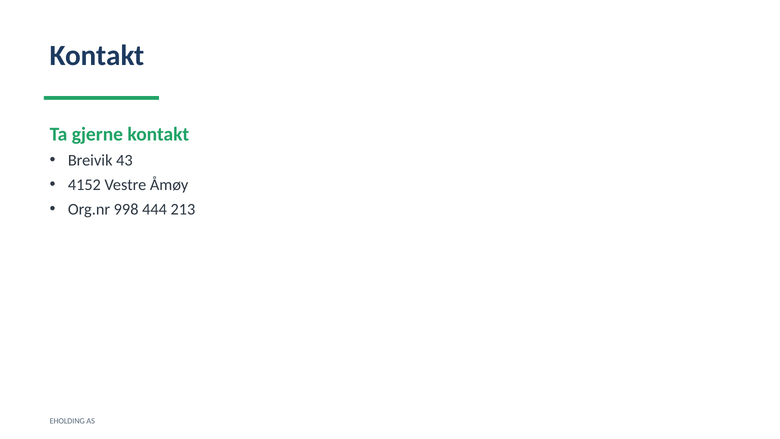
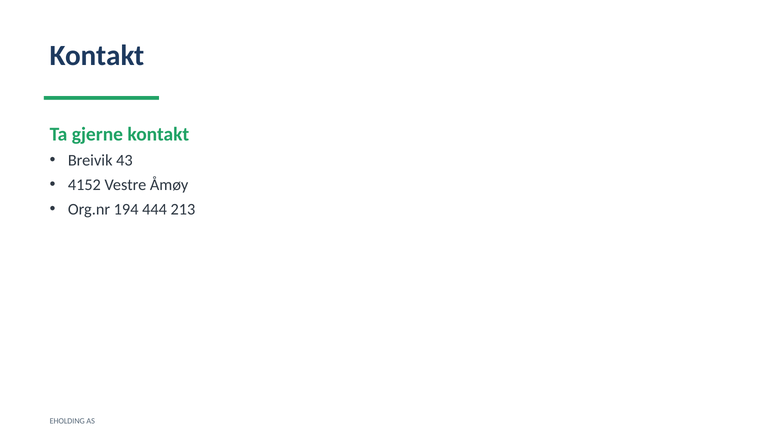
998: 998 -> 194
